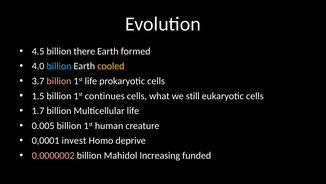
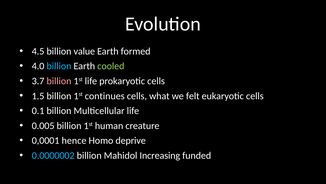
there: there -> value
cooled colour: yellow -> light green
still: still -> felt
1.7: 1.7 -> 0.1
invest: invest -> hence
0.0000002 colour: pink -> light blue
